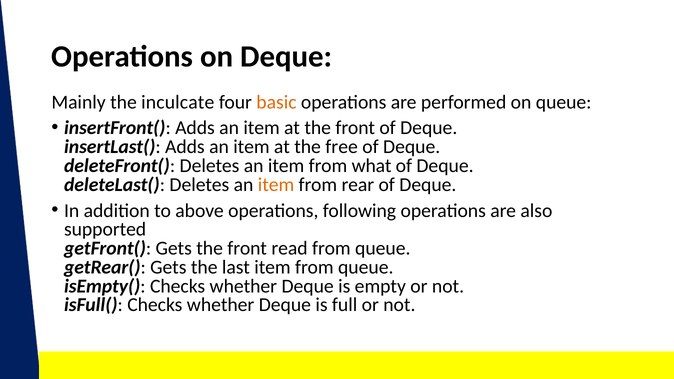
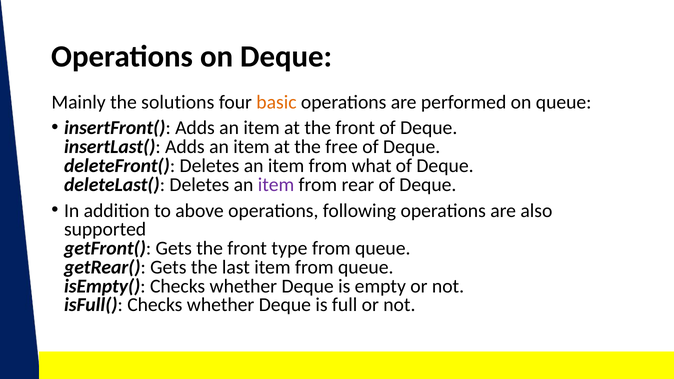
inculcate: inculcate -> solutions
item at (276, 185) colour: orange -> purple
read: read -> type
